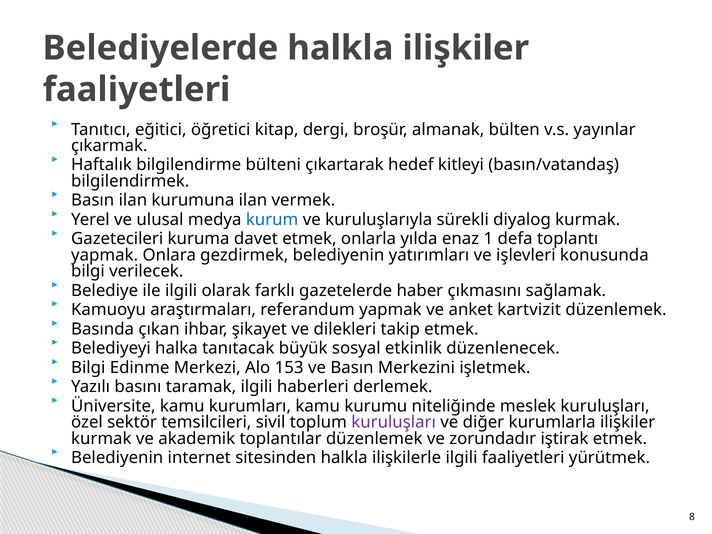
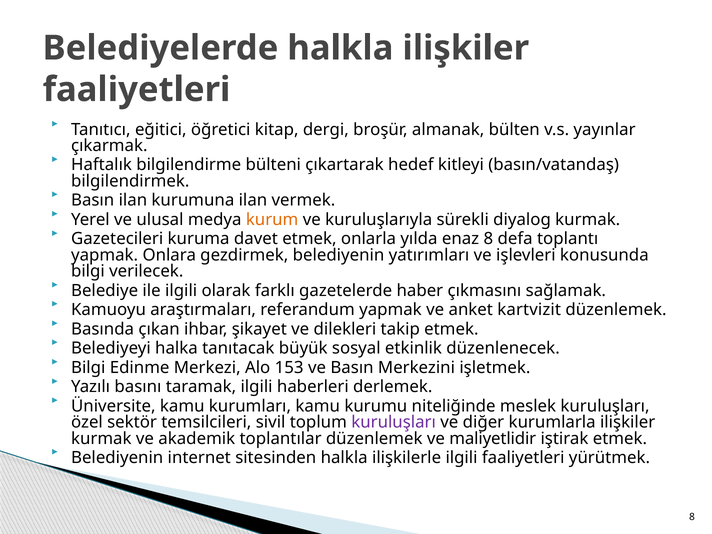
kurum colour: blue -> orange
enaz 1: 1 -> 8
zorundadır: zorundadır -> maliyetlidir
